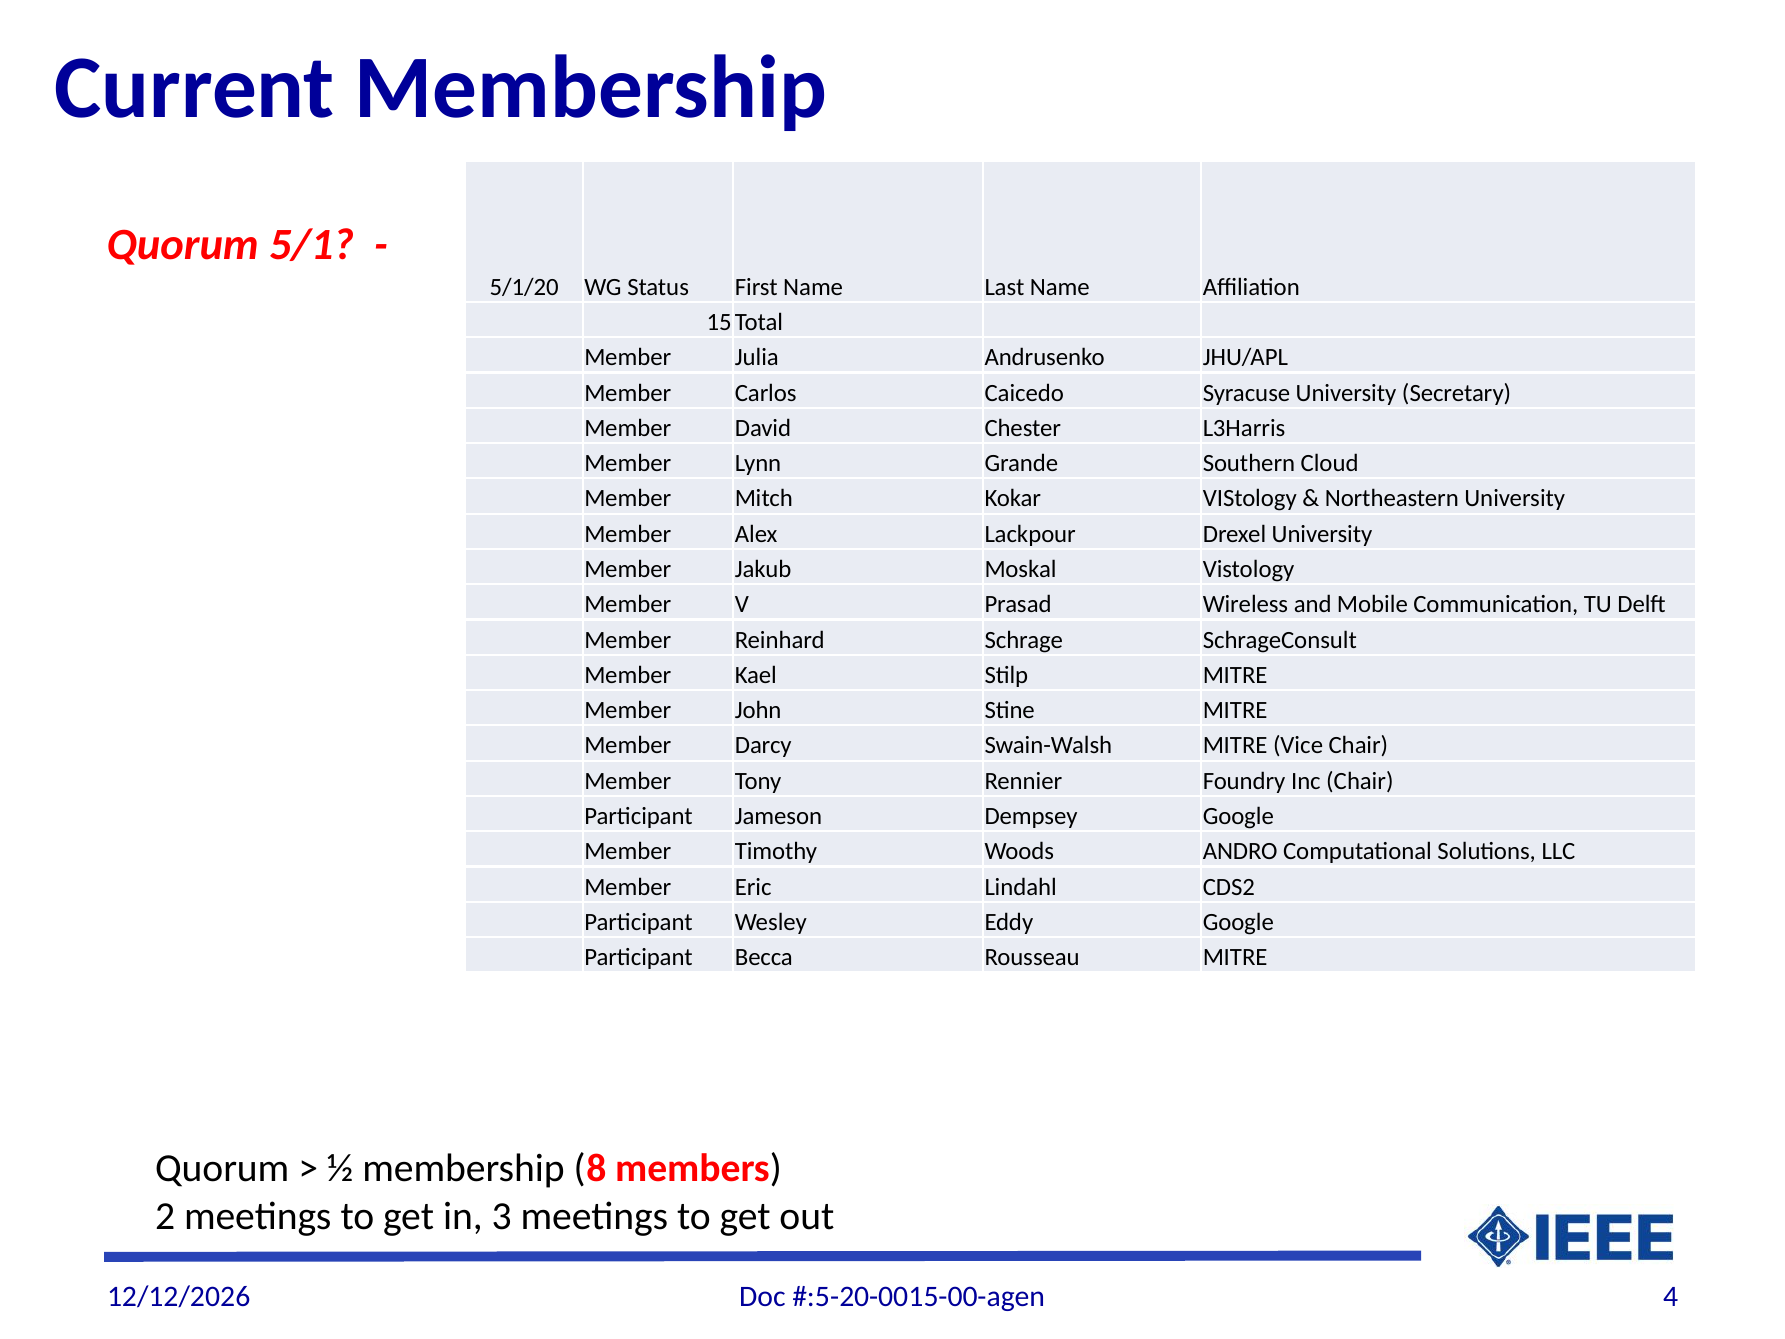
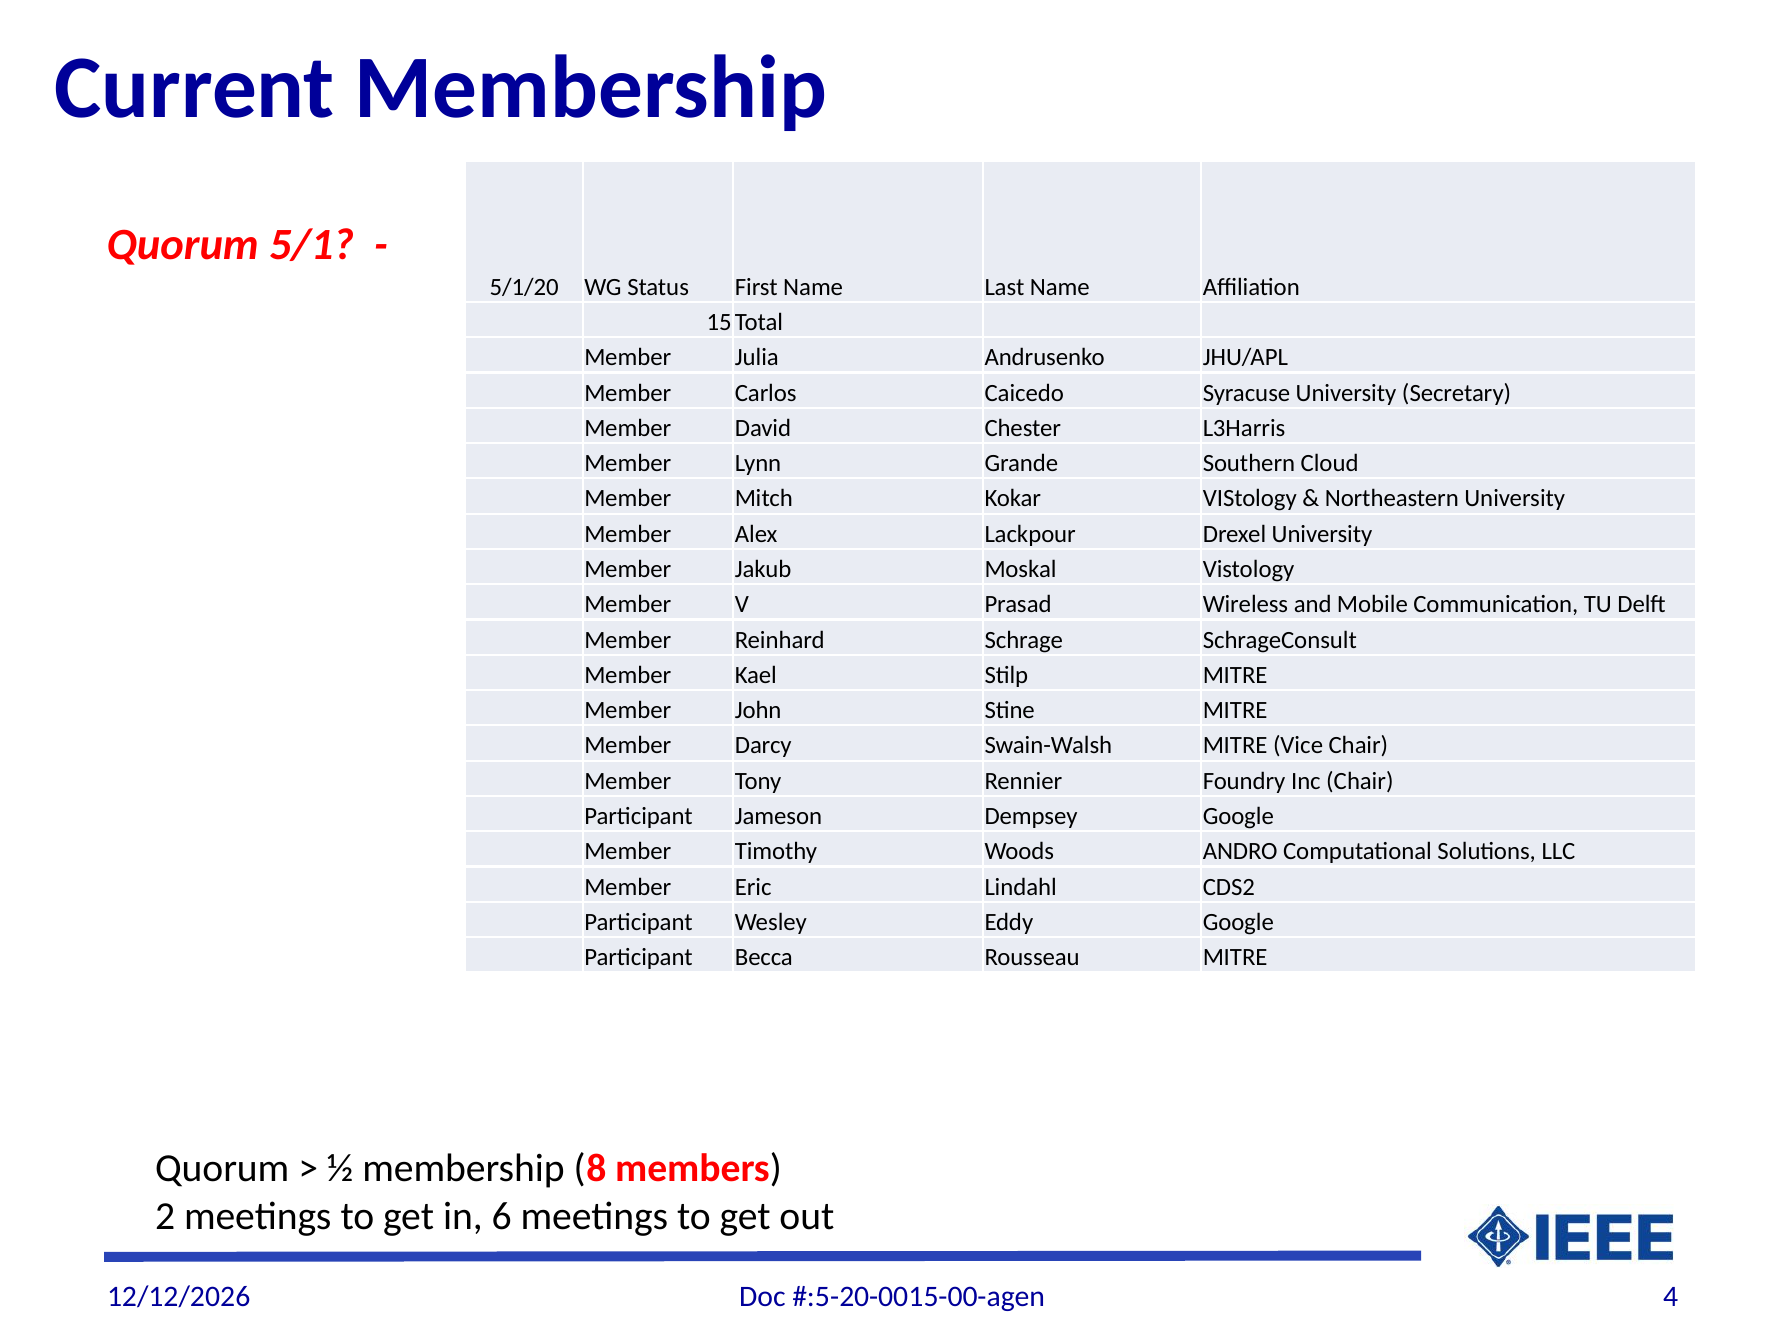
3: 3 -> 6
